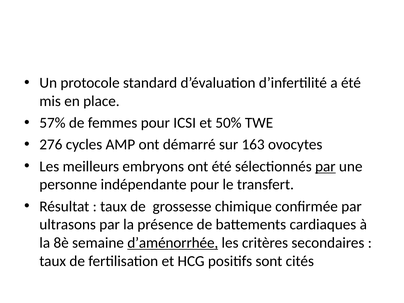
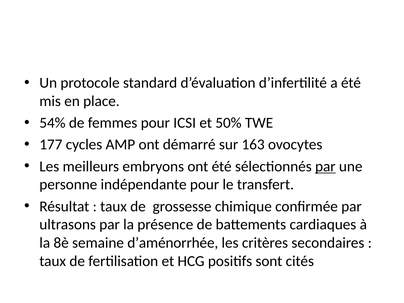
57%: 57% -> 54%
276: 276 -> 177
d’aménorrhée underline: present -> none
